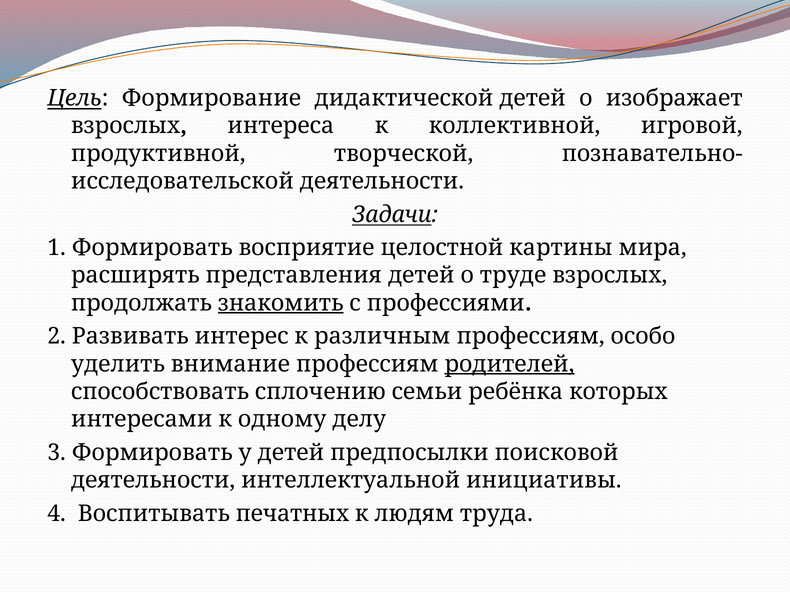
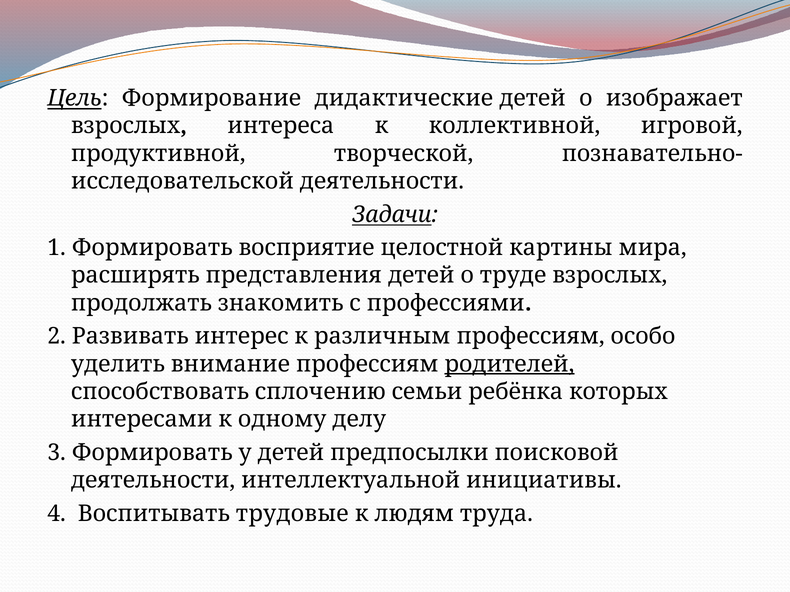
дидактической: дидактической -> дидактические
знакомить underline: present -> none
печатных: печатных -> трудовые
